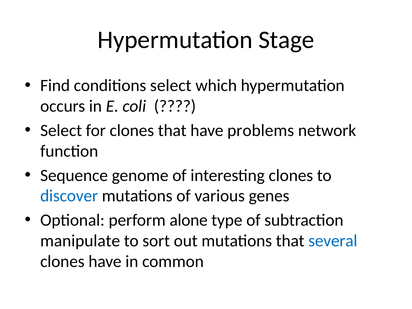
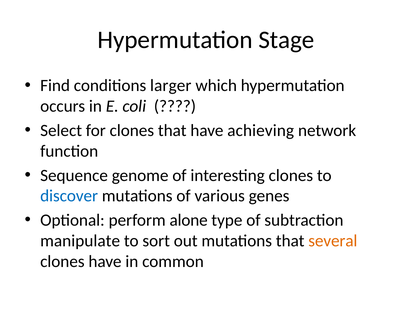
conditions select: select -> larger
problems: problems -> achieving
several colour: blue -> orange
